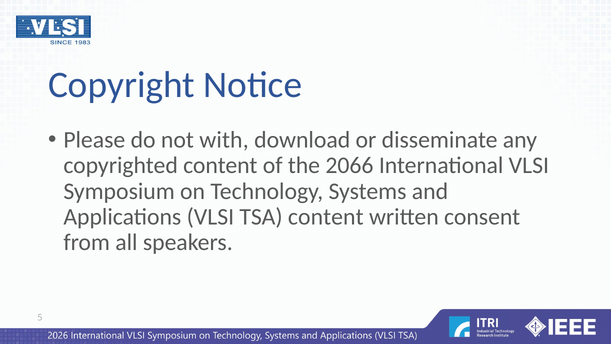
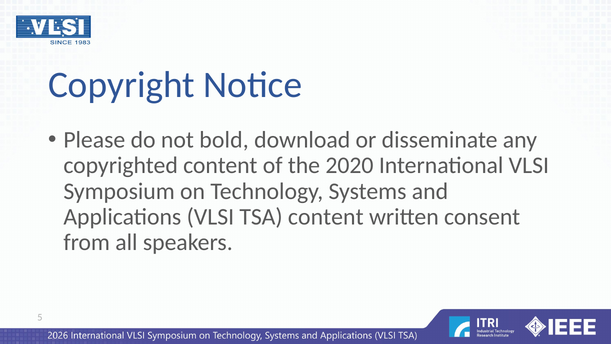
with: with -> bold
2066: 2066 -> 2020
